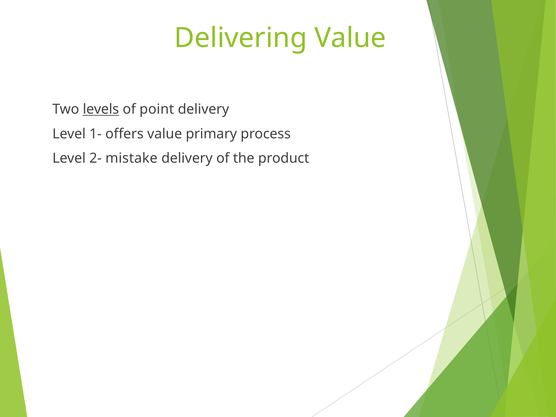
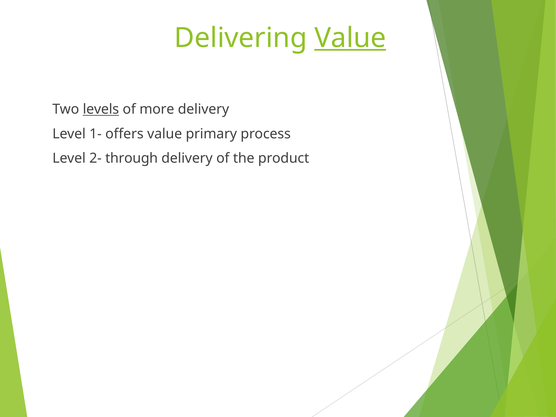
Value at (350, 38) underline: none -> present
point: point -> more
mistake: mistake -> through
